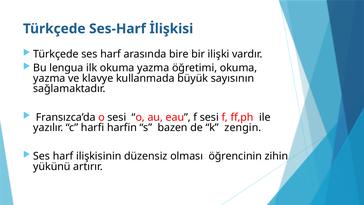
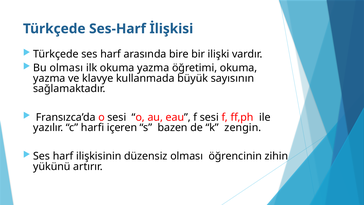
Bu lengua: lengua -> olması
harfin: harfin -> içeren
